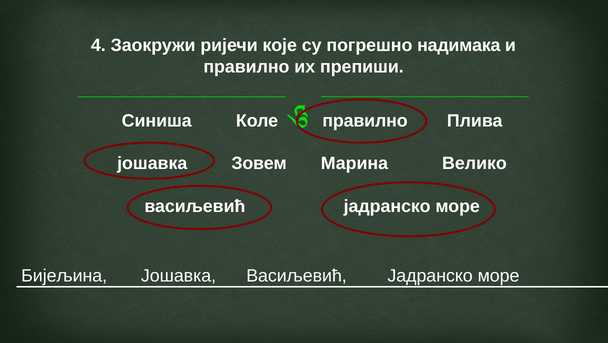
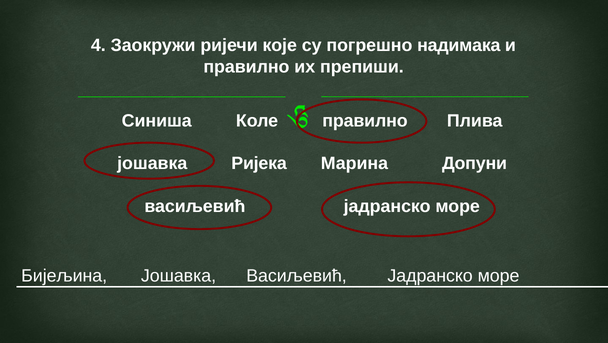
Зовем: Зовем -> Ријека
Велико: Велико -> Допуни
